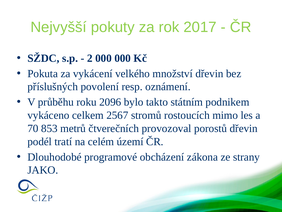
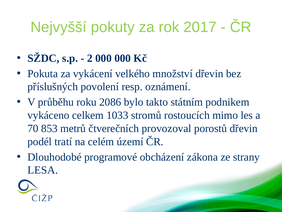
2096: 2096 -> 2086
2567: 2567 -> 1033
JAKO: JAKO -> LESA
